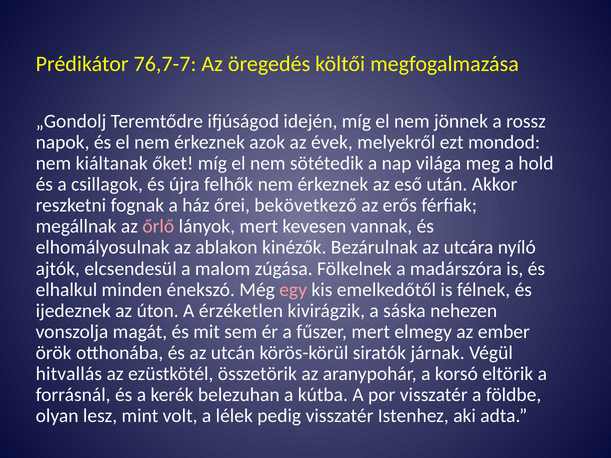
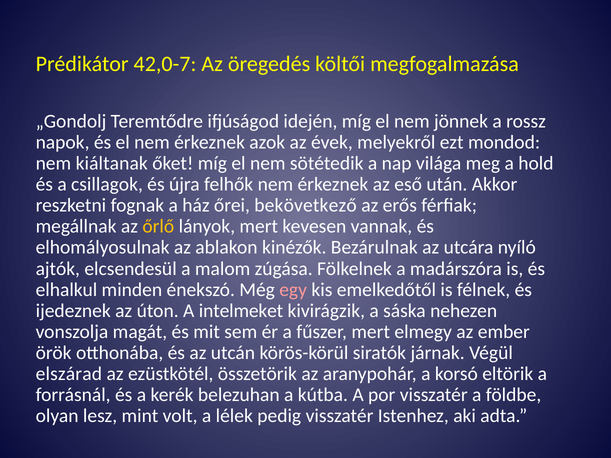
76,7-7: 76,7-7 -> 42,0-7
őrlő colour: pink -> yellow
érzéketlen: érzéketlen -> intelmeket
hitvallás: hitvallás -> elszárad
